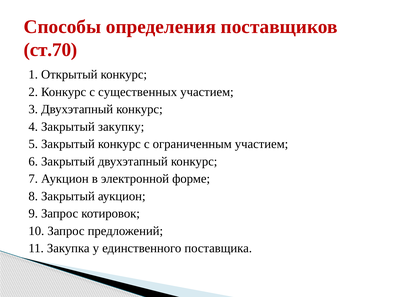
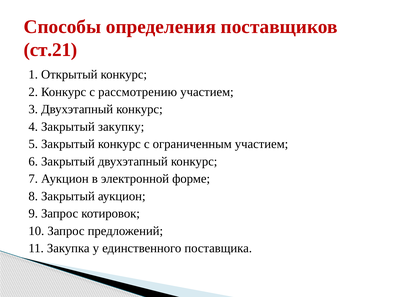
ст.70: ст.70 -> ст.21
существенных: существенных -> рассмотрению
